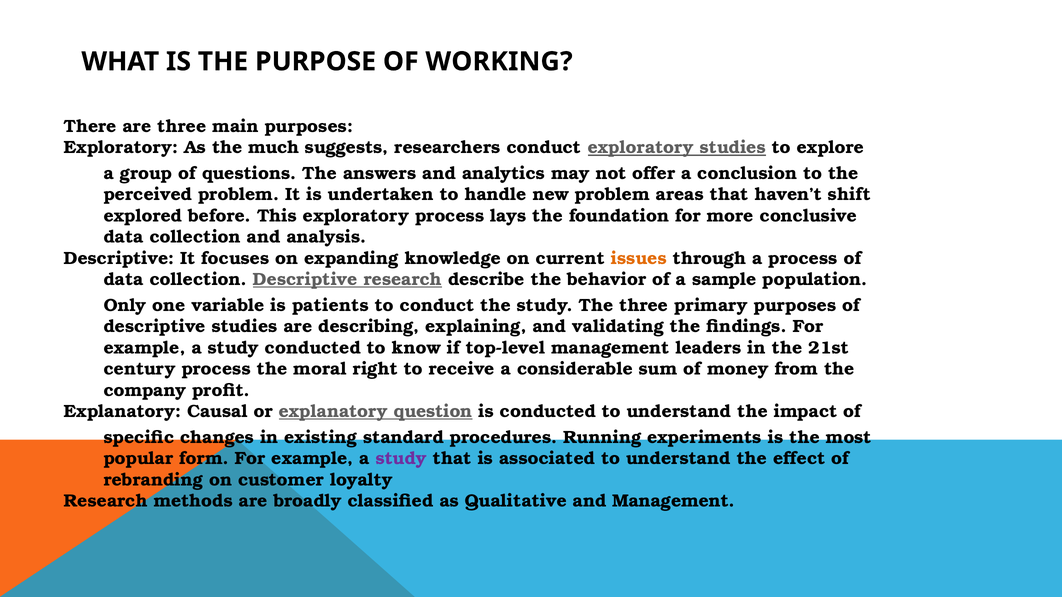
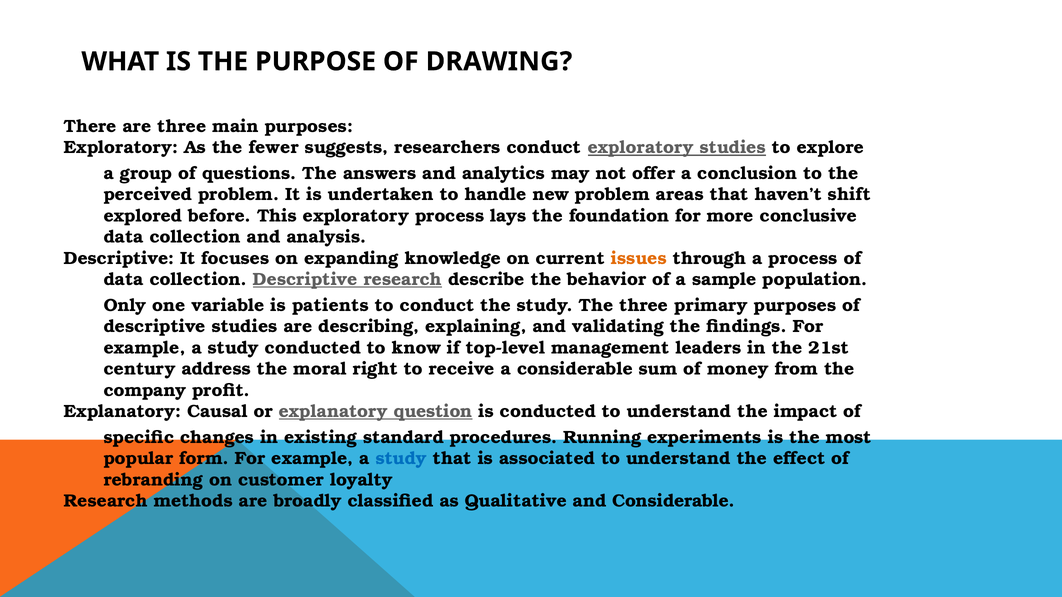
WORKING: WORKING -> DRAWING
much: much -> fewer
century process: process -> address
study at (401, 459) colour: purple -> blue
and Management: Management -> Considerable
